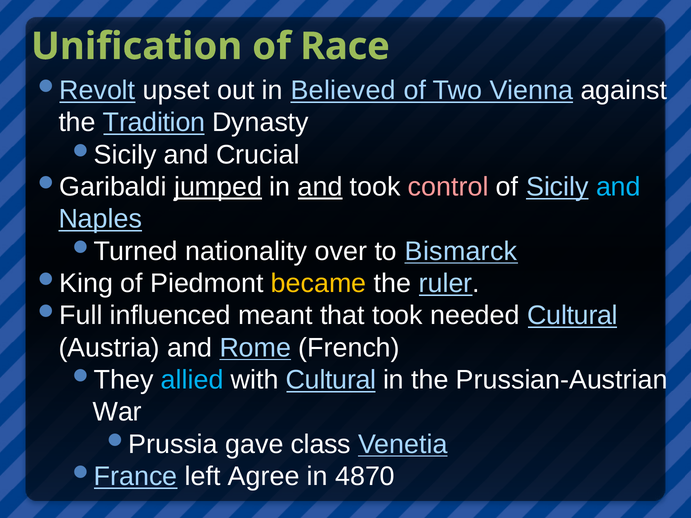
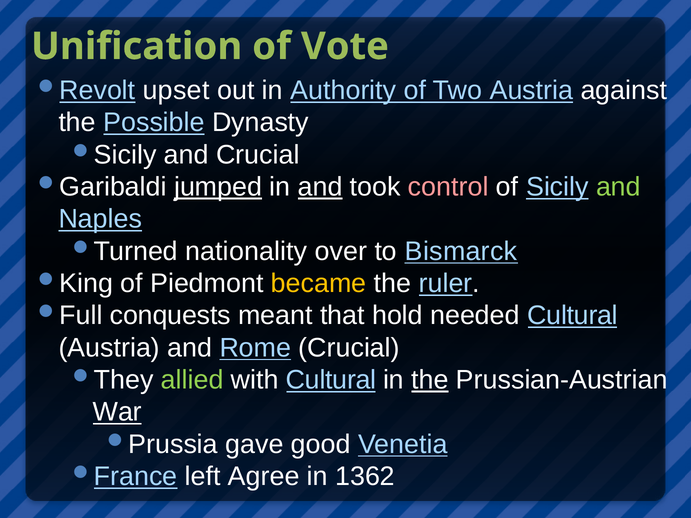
Race: Race -> Vote
Believed: Believed -> Authority
Two Vienna: Vienna -> Austria
Tradition: Tradition -> Possible
and at (618, 187) colour: light blue -> light green
influenced: influenced -> conquests
that took: took -> hold
Rome French: French -> Crucial
allied colour: light blue -> light green
the at (430, 380) underline: none -> present
War underline: none -> present
class: class -> good
4870: 4870 -> 1362
